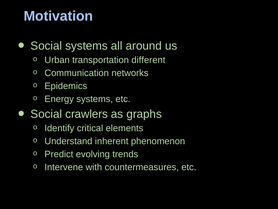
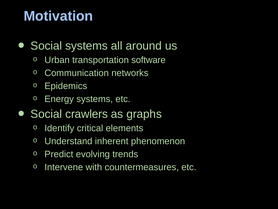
different: different -> software
